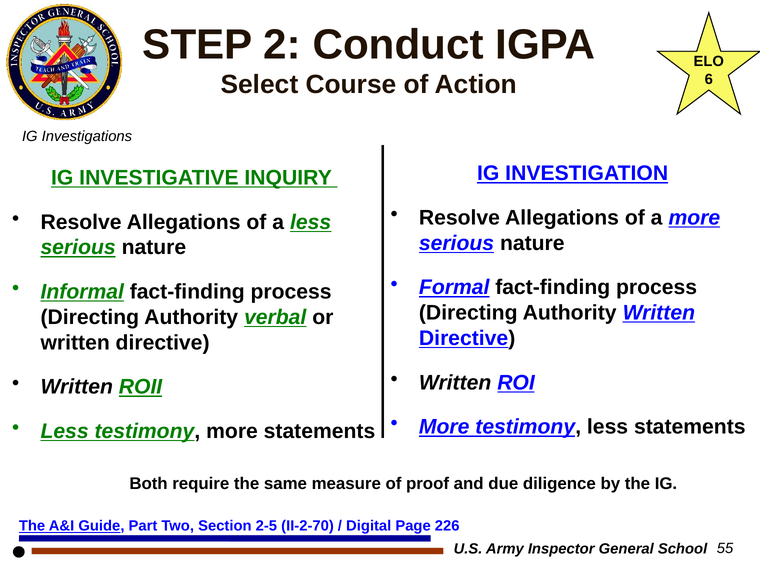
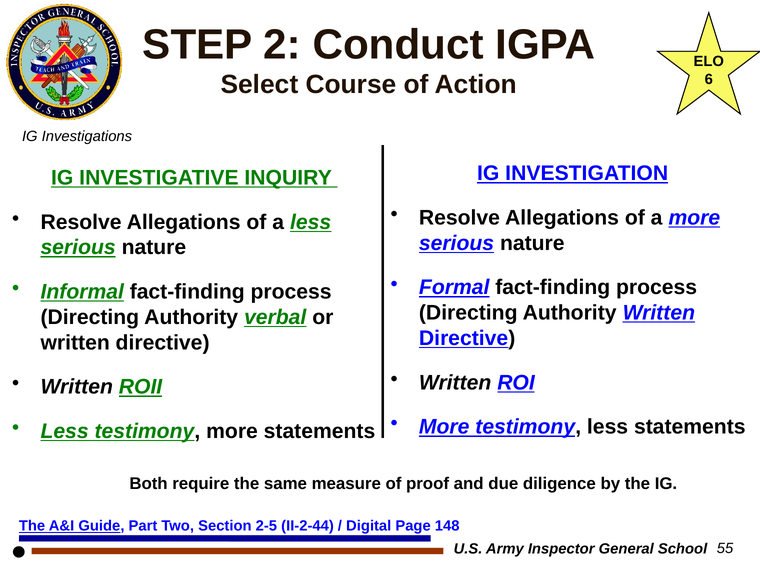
II-2-70: II-2-70 -> II-2-44
226: 226 -> 148
